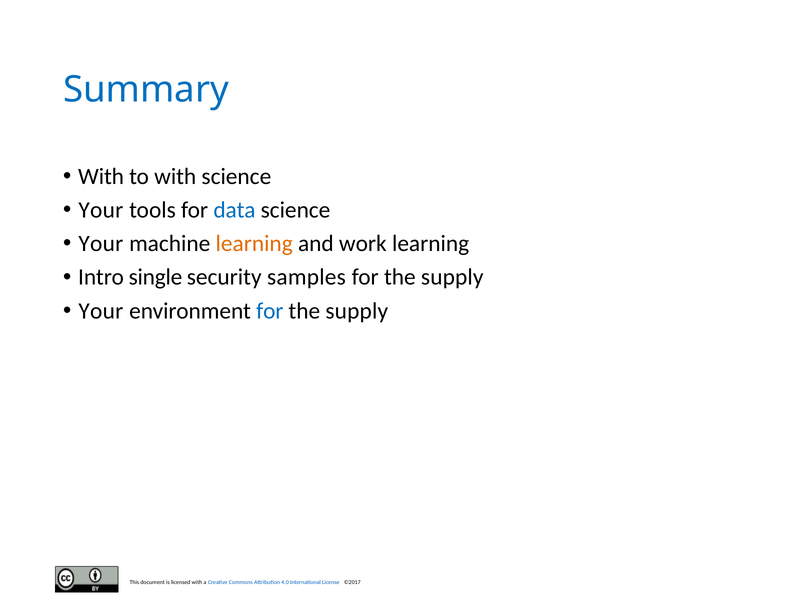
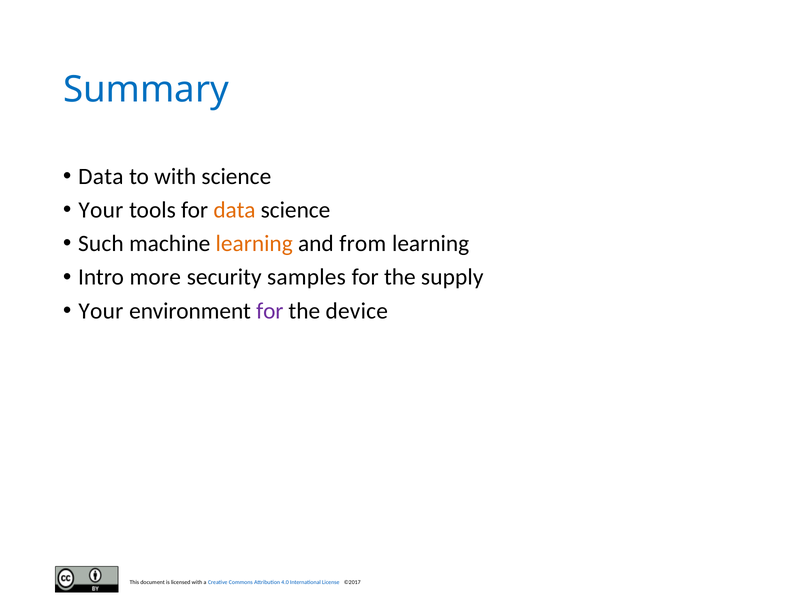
With at (101, 176): With -> Data
data at (234, 210) colour: blue -> orange
Your at (101, 244): Your -> Such
work: work -> from
single: single -> more
for at (270, 311) colour: blue -> purple
supply at (357, 311): supply -> device
